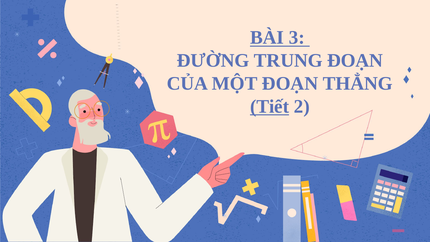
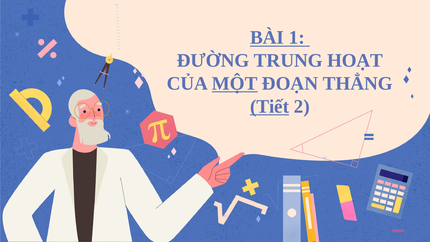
3: 3 -> 1
TRUNG ĐOẠN: ĐOẠN -> HOẠT
MỘT underline: none -> present
